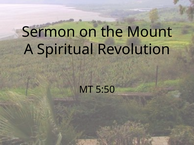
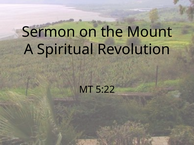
5:50: 5:50 -> 5:22
